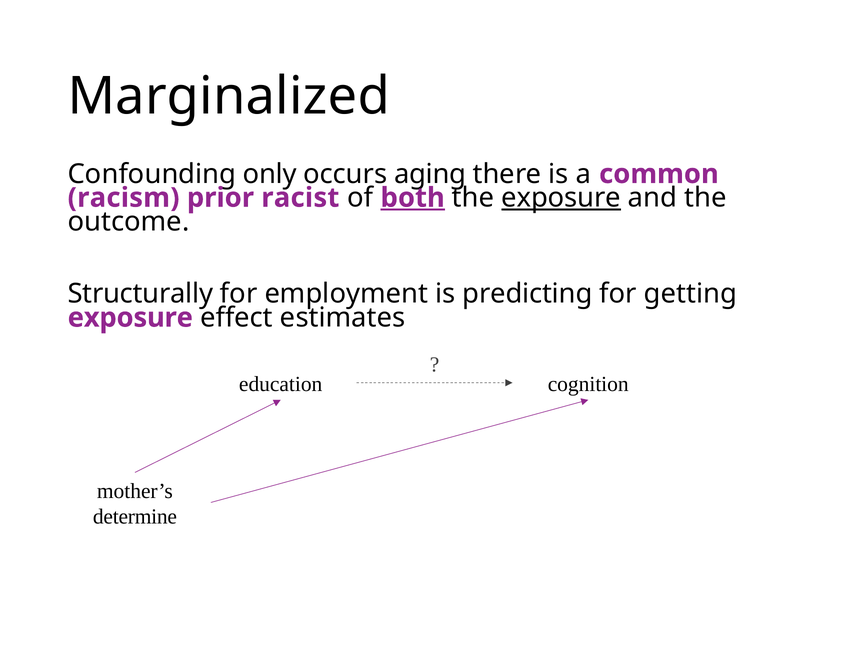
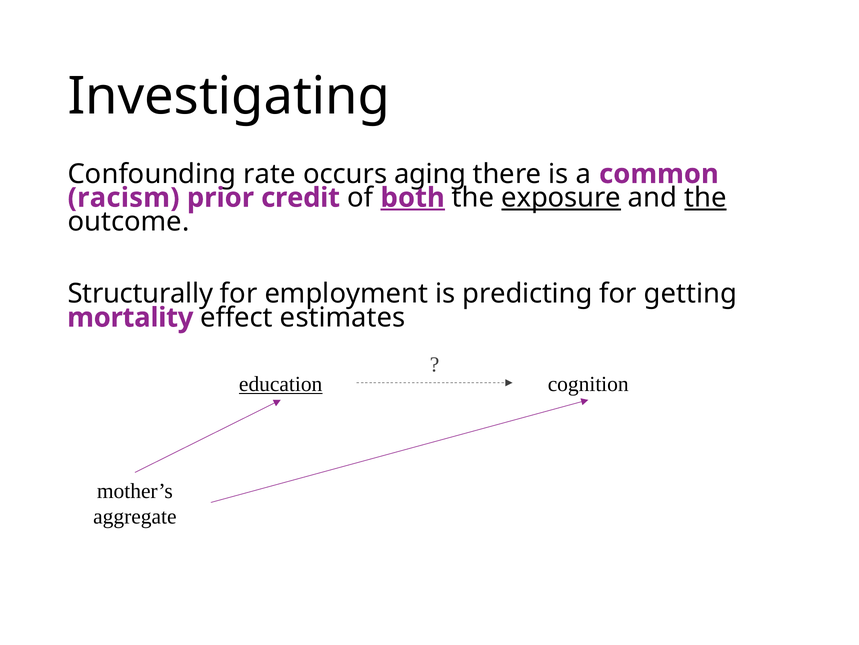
Marginalized: Marginalized -> Investigating
only: only -> rate
racist: racist -> credit
the at (705, 197) underline: none -> present
exposure at (130, 317): exposure -> mortality
education underline: none -> present
determine: determine -> aggregate
